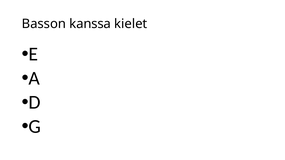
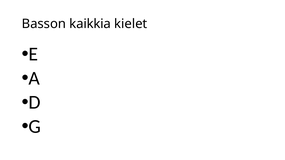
kanssa: kanssa -> kaikkia
